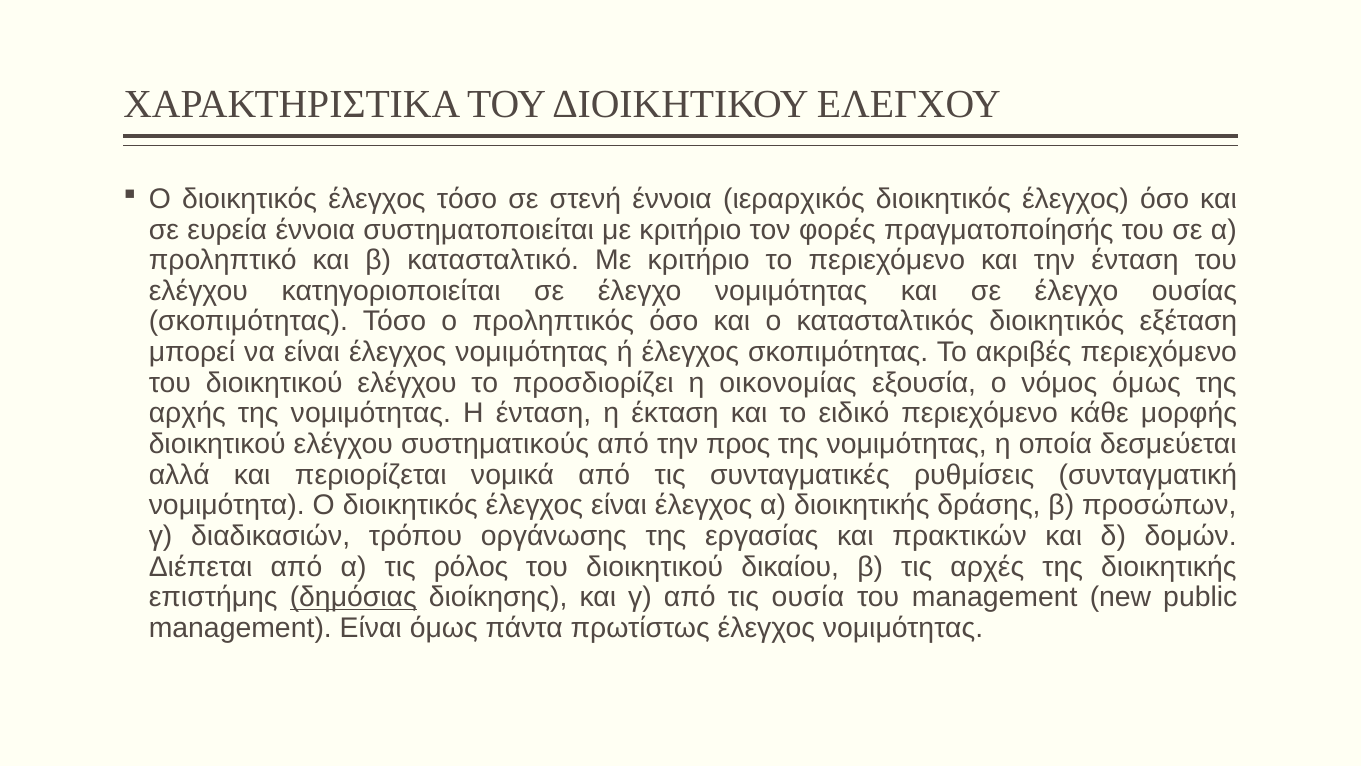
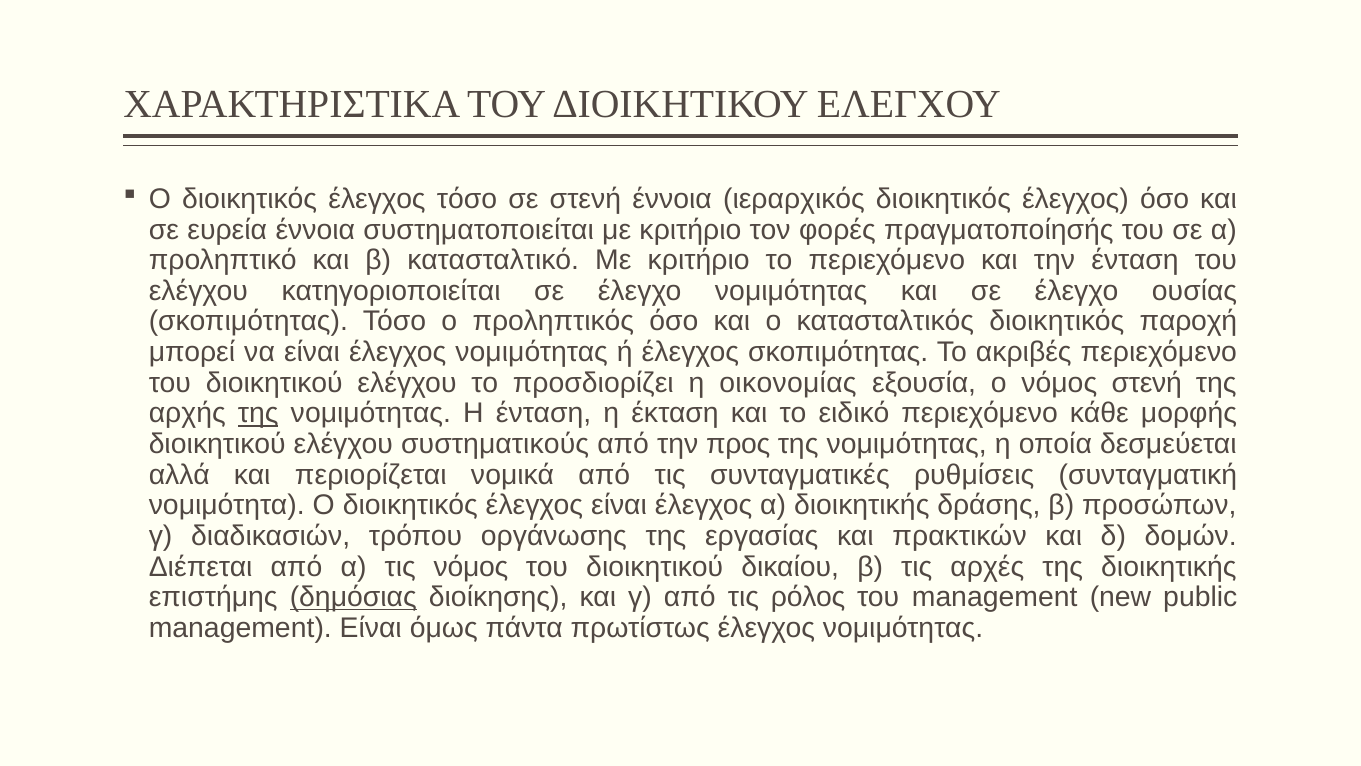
εξέταση: εξέταση -> παροχή
νόμος όμως: όμως -> στενή
της at (258, 413) underline: none -> present
τις ρόλος: ρόλος -> νόμος
ουσία: ουσία -> ρόλος
